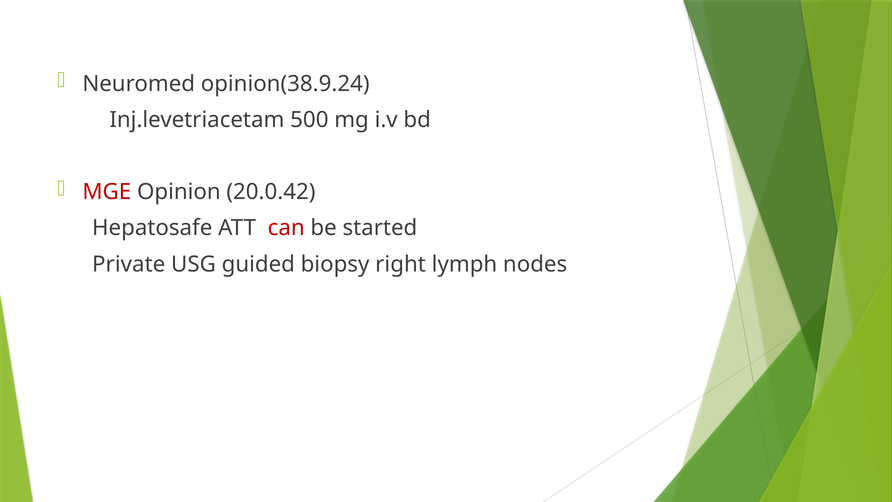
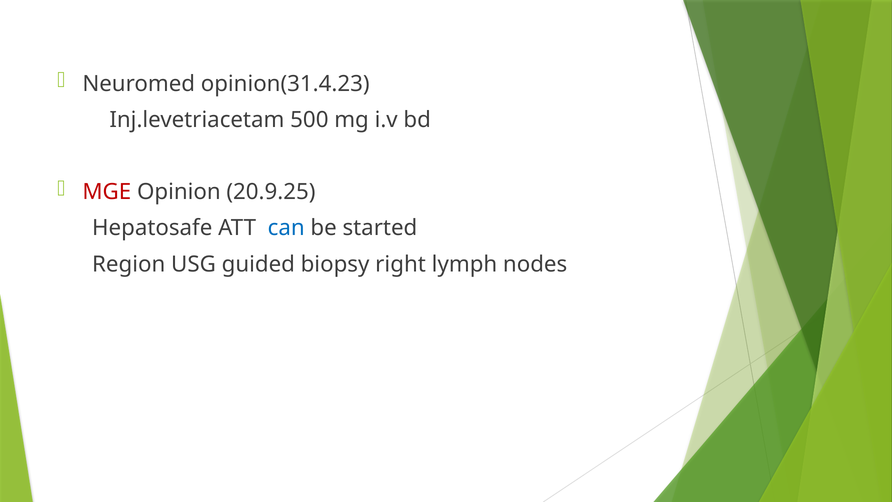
opinion(38.9.24: opinion(38.9.24 -> opinion(31.4.23
20.0.42: 20.0.42 -> 20.9.25
can colour: red -> blue
Private: Private -> Region
